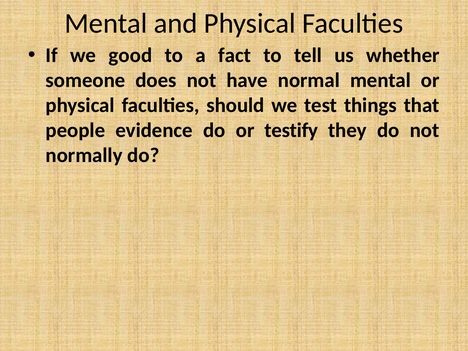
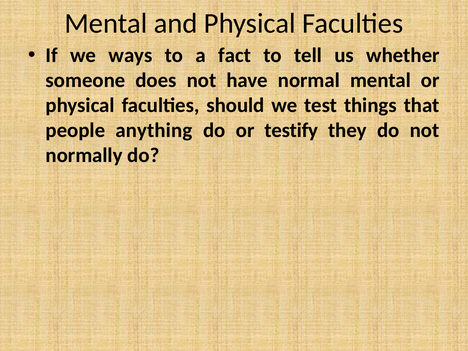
good: good -> ways
evidence: evidence -> anything
